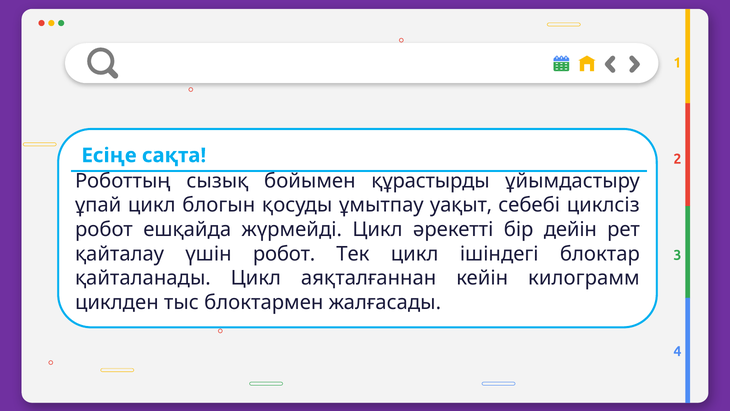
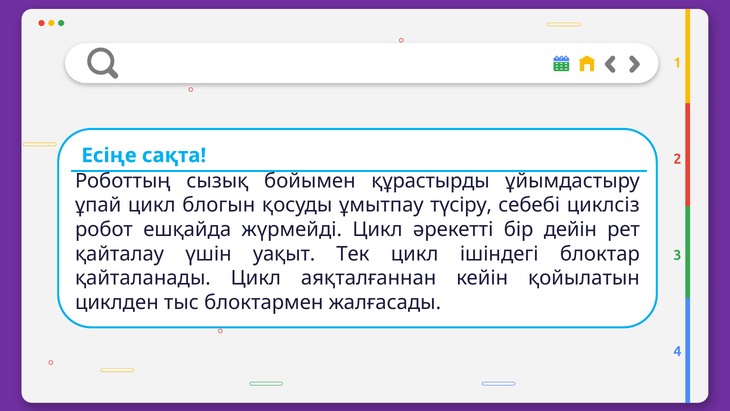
уақыт: уақыт -> түсіру
үшін робот: робот -> уақыт
килограмм: килограмм -> қойылатын
